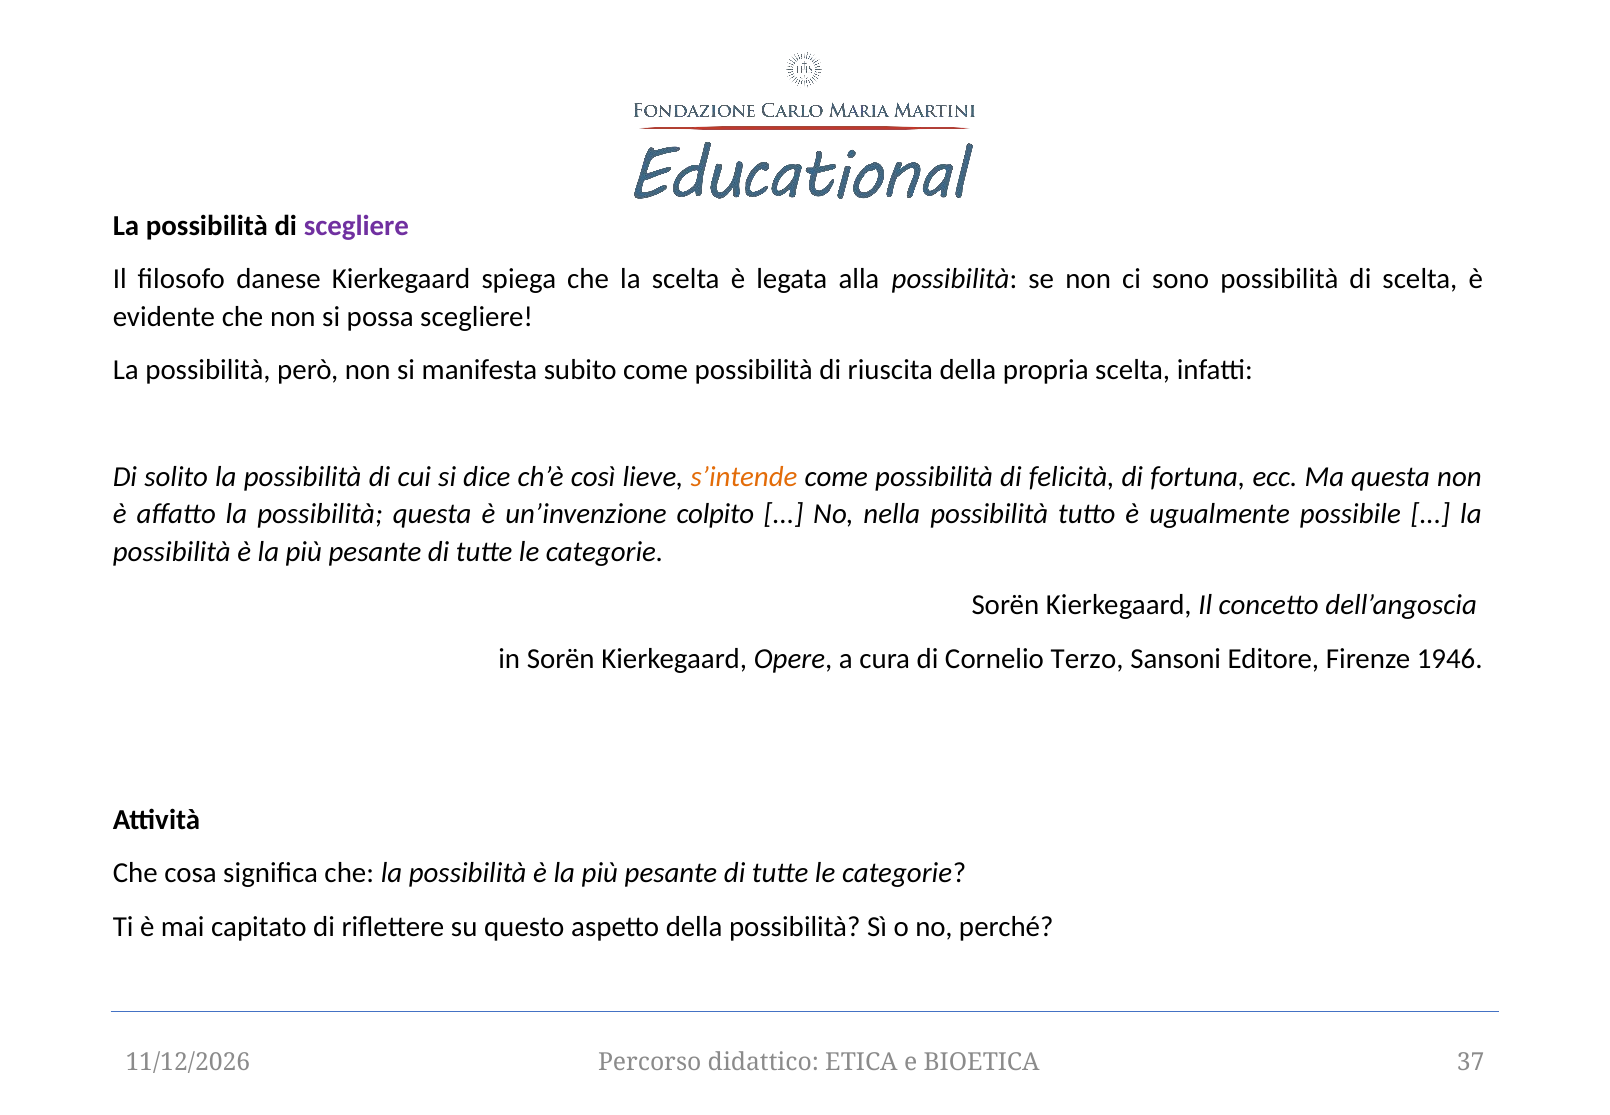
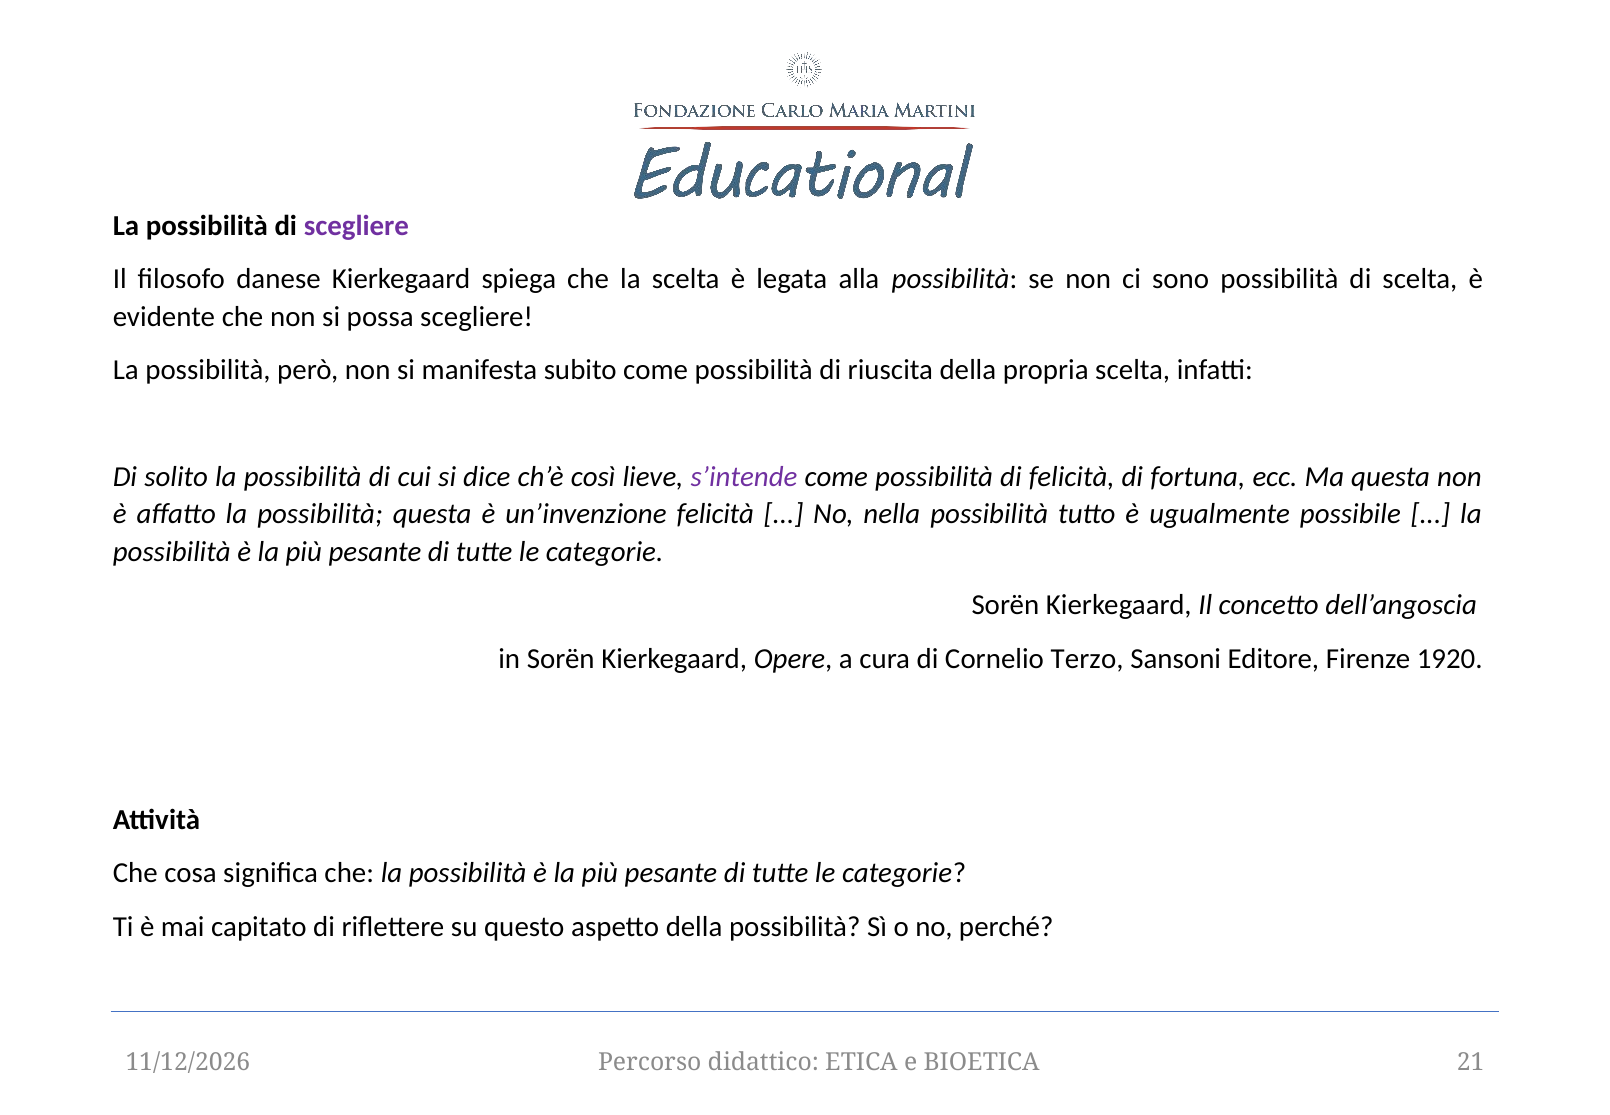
s’intende colour: orange -> purple
un’invenzione colpito: colpito -> felicità
1946: 1946 -> 1920
37: 37 -> 21
